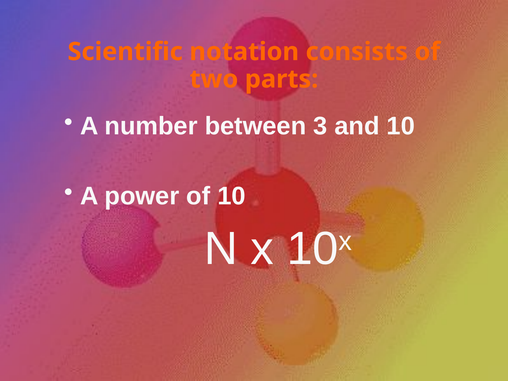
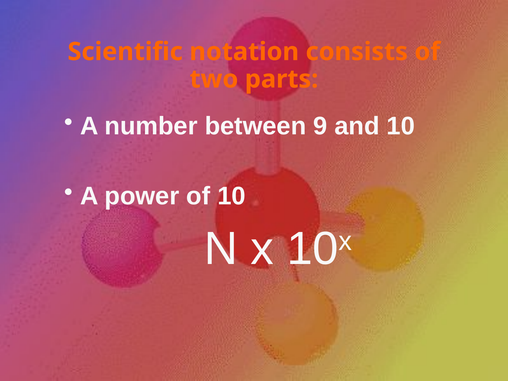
3: 3 -> 9
